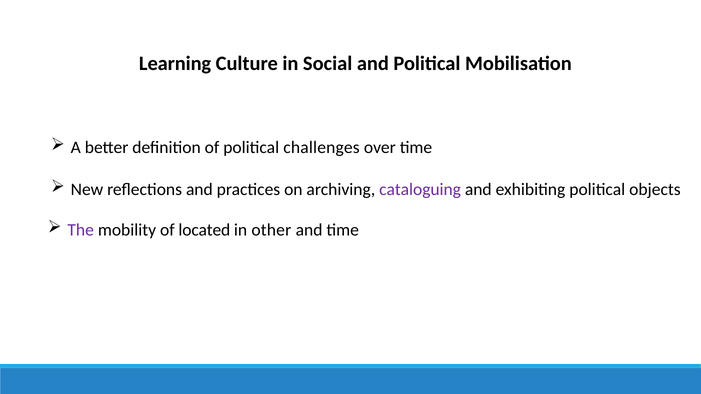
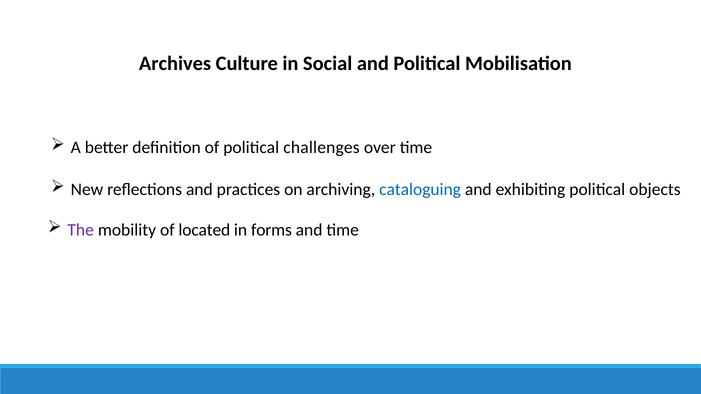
Learning: Learning -> Archives
cataloguing colour: purple -> blue
other: other -> forms
